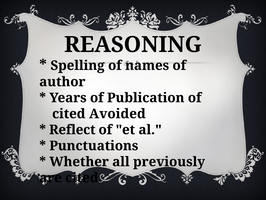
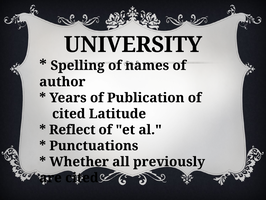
REASONING: REASONING -> UNIVERSITY
Avoided: Avoided -> Latitude
